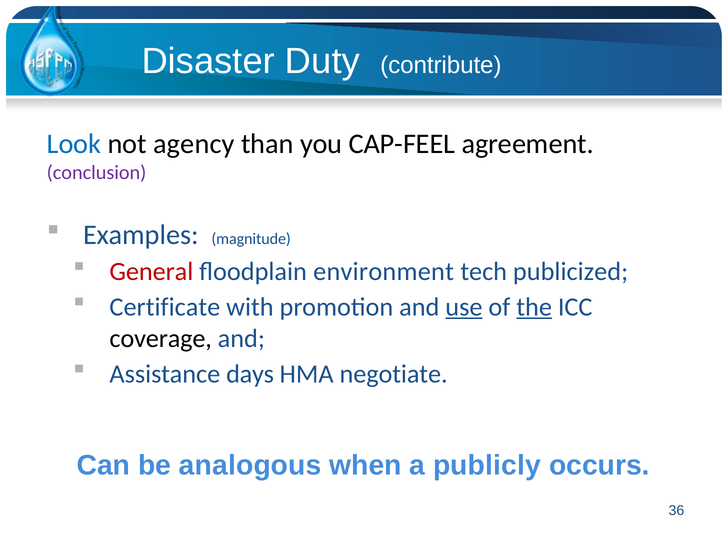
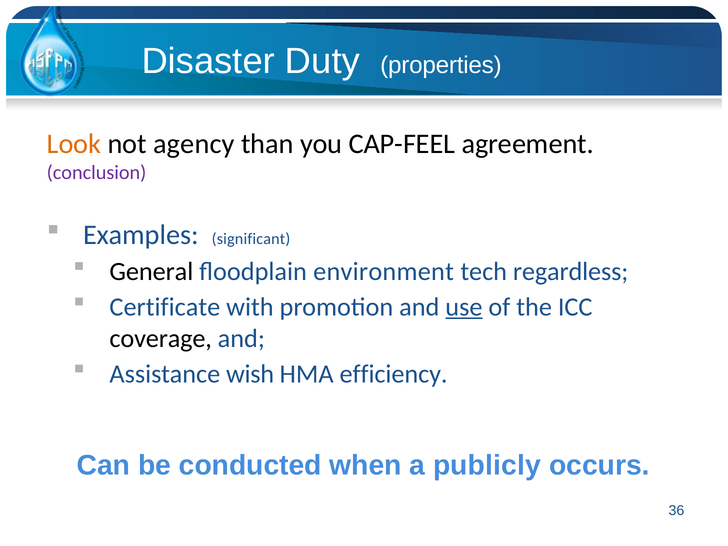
contribute: contribute -> properties
Look colour: blue -> orange
magnitude: magnitude -> significant
General colour: red -> black
publicized: publicized -> regardless
the underline: present -> none
days: days -> wish
negotiate: negotiate -> efficiency
analogous: analogous -> conducted
